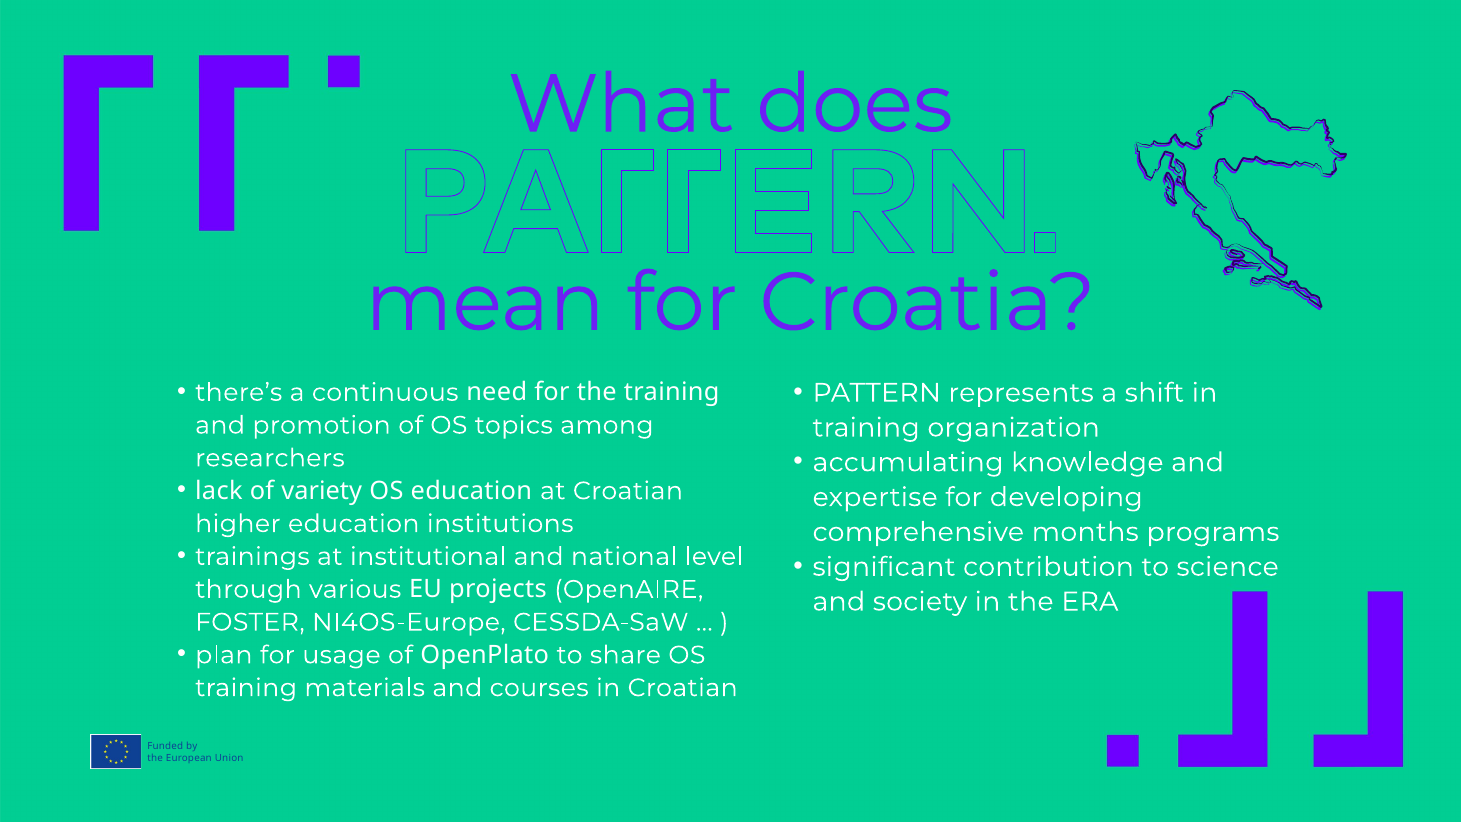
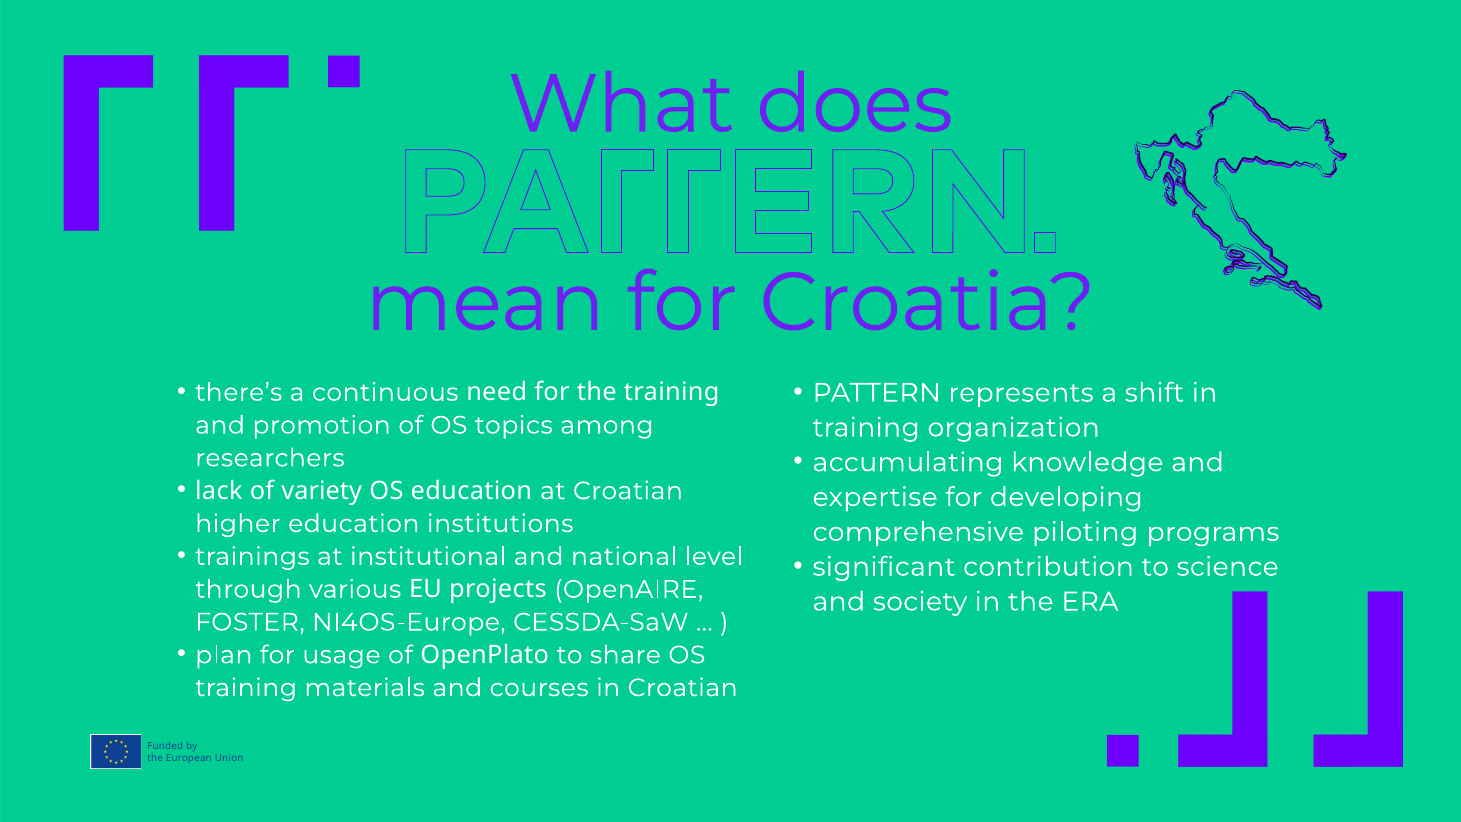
months: months -> piloting
